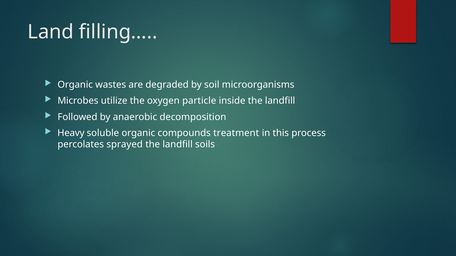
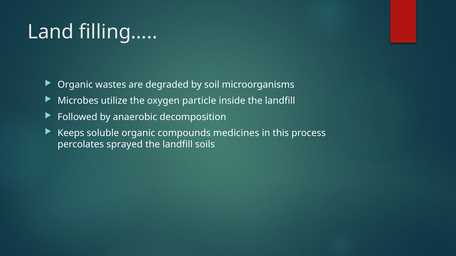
Heavy: Heavy -> Keeps
treatment: treatment -> medicines
